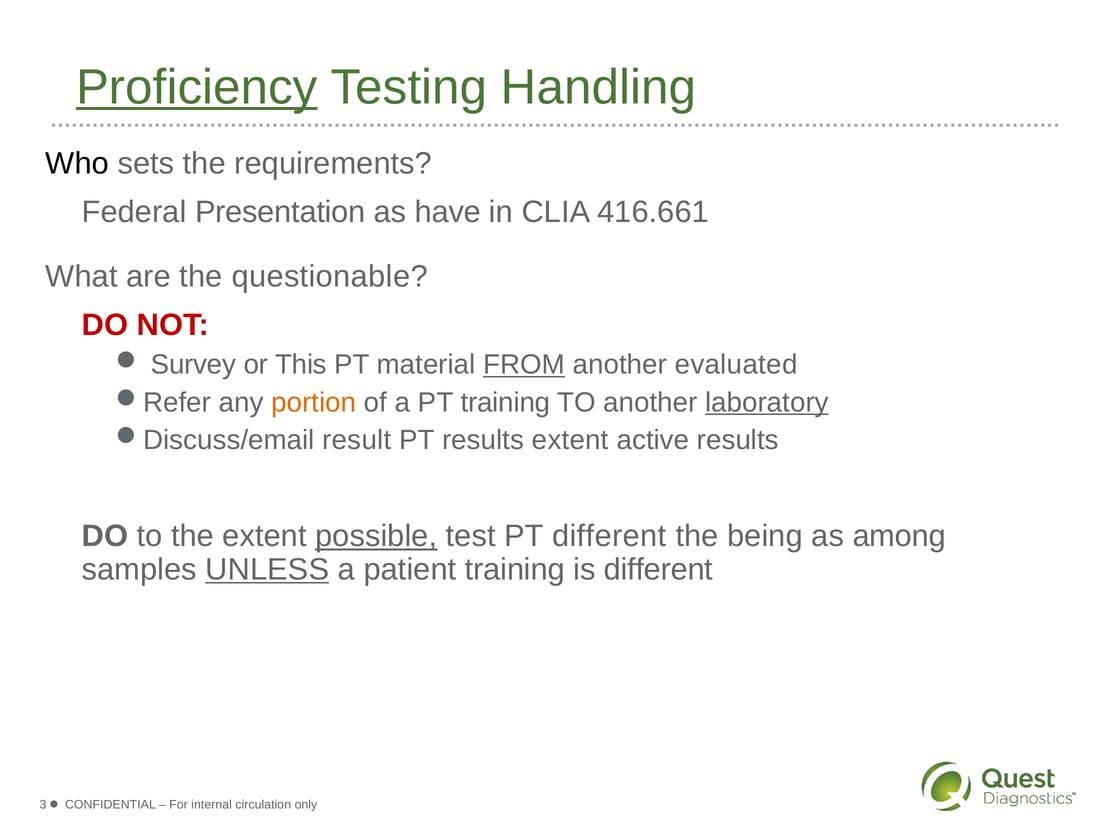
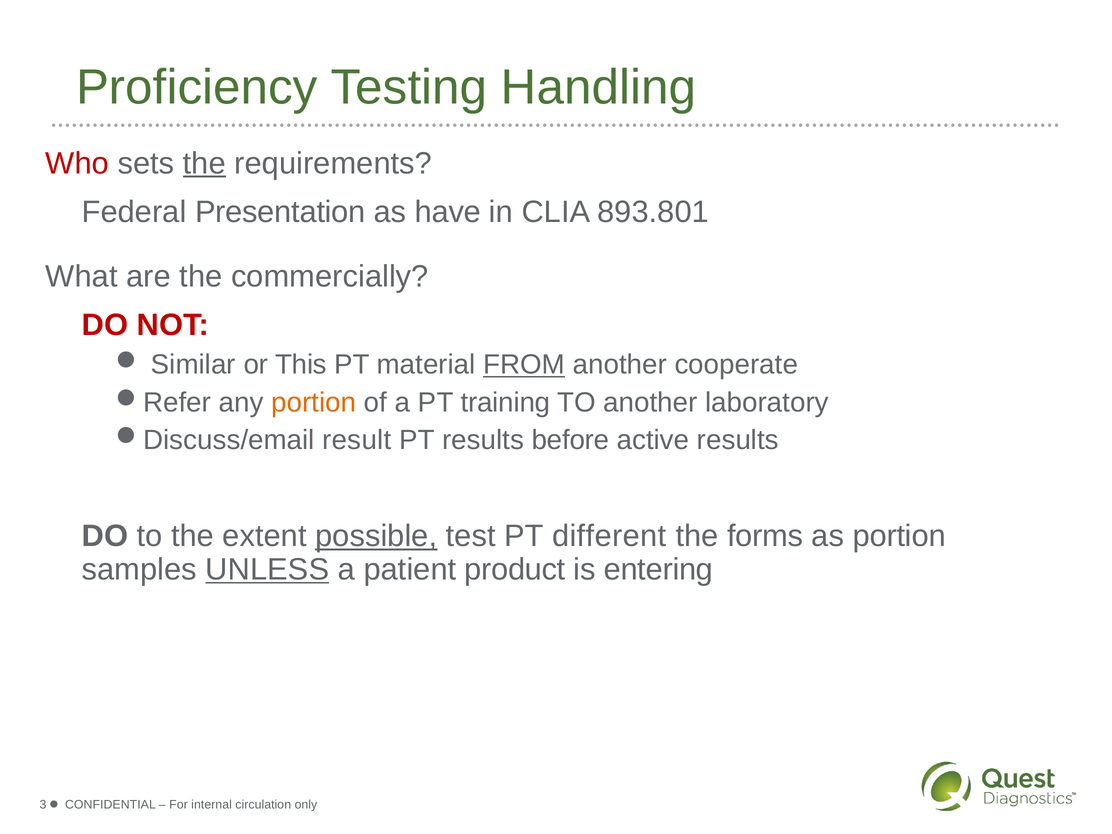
Proficiency underline: present -> none
Who colour: black -> red
the at (204, 163) underline: none -> present
416.661: 416.661 -> 893.801
questionable: questionable -> commercially
Survey: Survey -> Similar
evaluated: evaluated -> cooperate
laboratory underline: present -> none
results extent: extent -> before
being: being -> forms
as among: among -> portion
patient training: training -> product
is different: different -> entering
